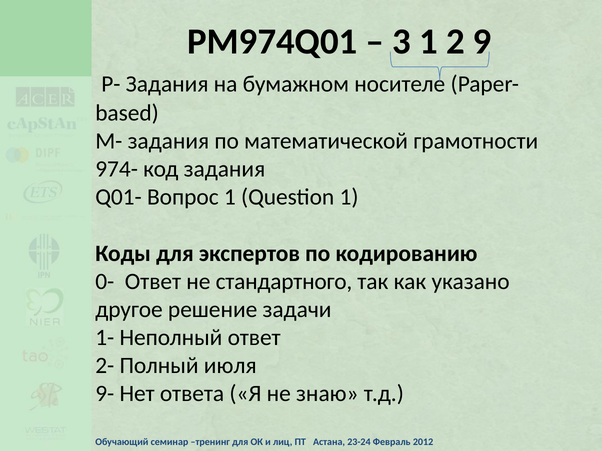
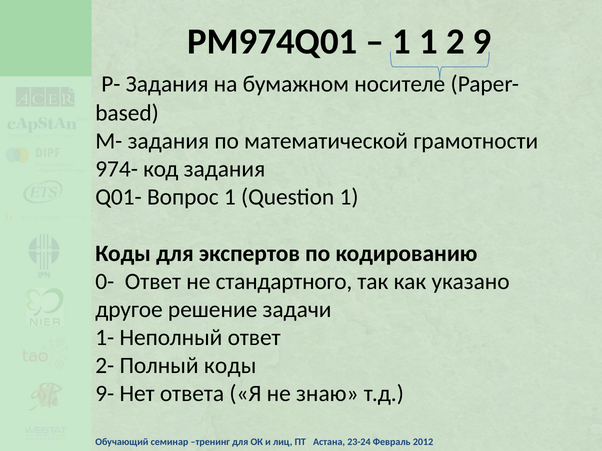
3 at (402, 42): 3 -> 1
Полный июля: июля -> коды
